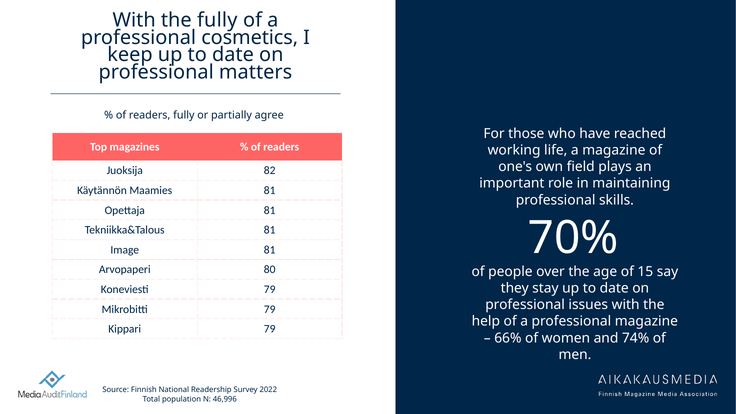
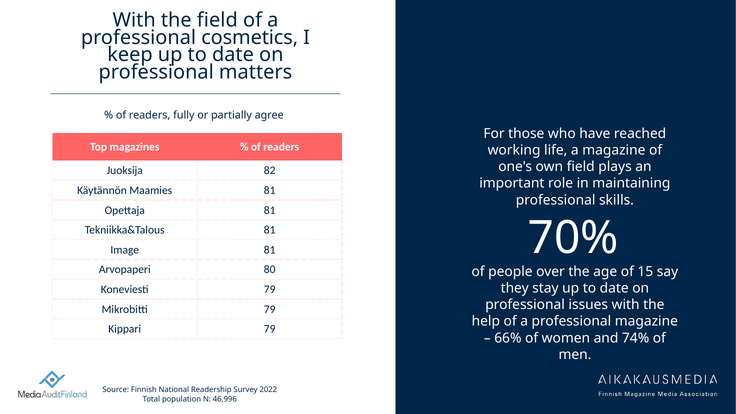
the fully: fully -> field
